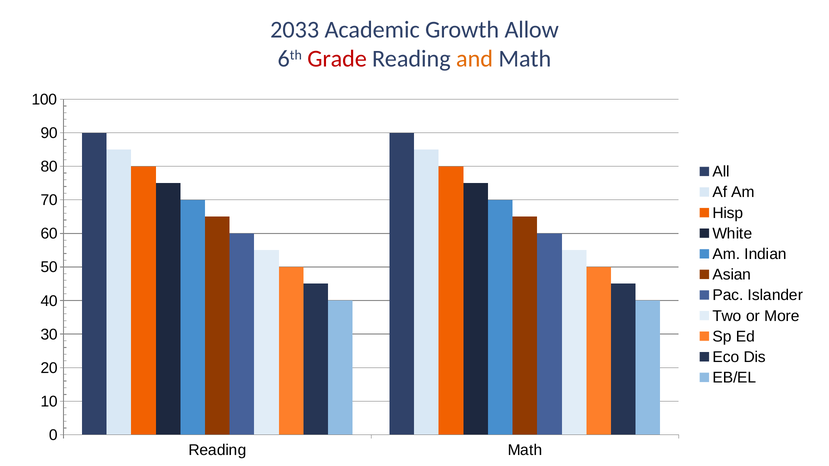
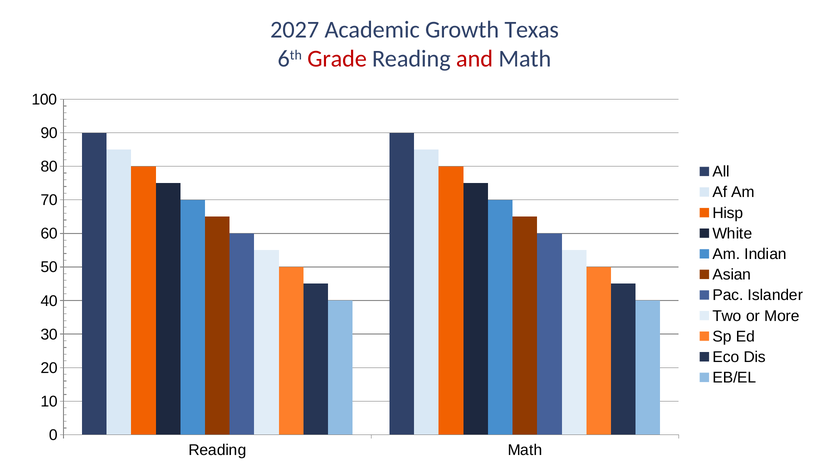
2033: 2033 -> 2027
Allow: Allow -> Texas
and colour: orange -> red
